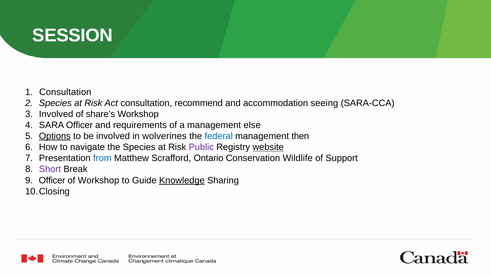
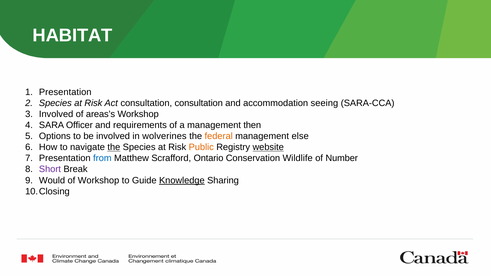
SESSION: SESSION -> HABITAT
Consultation at (65, 92): Consultation -> Presentation
consultation recommend: recommend -> consultation
share’s: share’s -> areas’s
else: else -> then
Options underline: present -> none
federal colour: blue -> orange
then: then -> else
the at (114, 147) underline: none -> present
Public colour: purple -> orange
Support: Support -> Number
Officer at (52, 180): Officer -> Would
